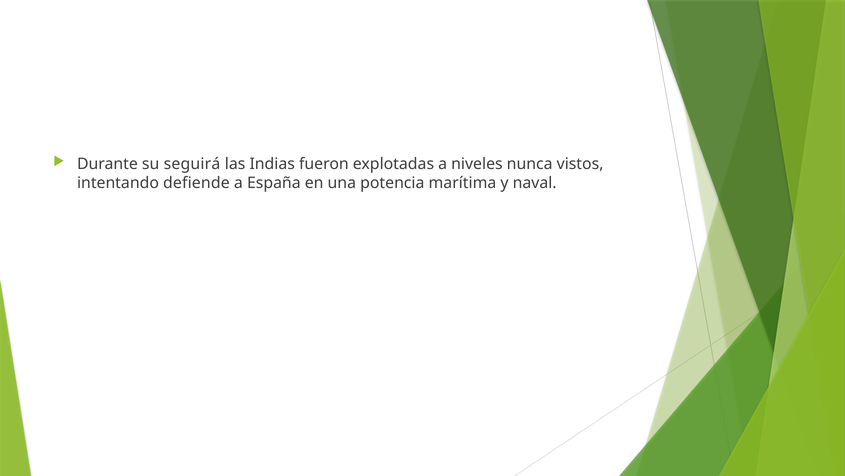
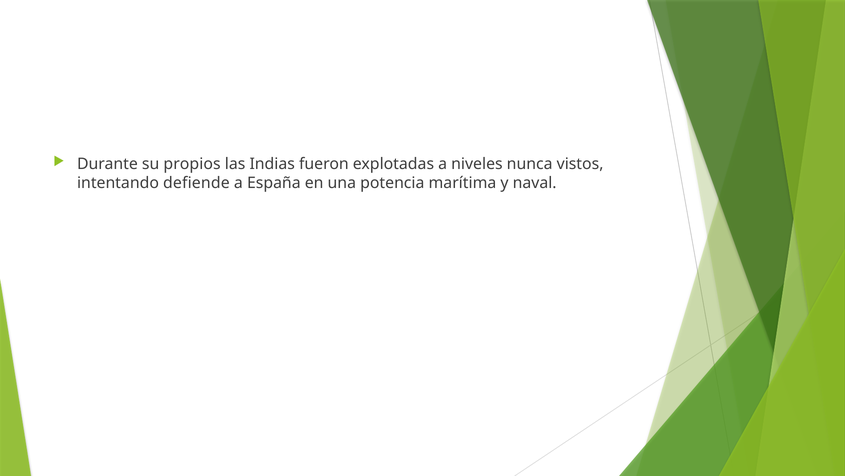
seguirá: seguirá -> propios
